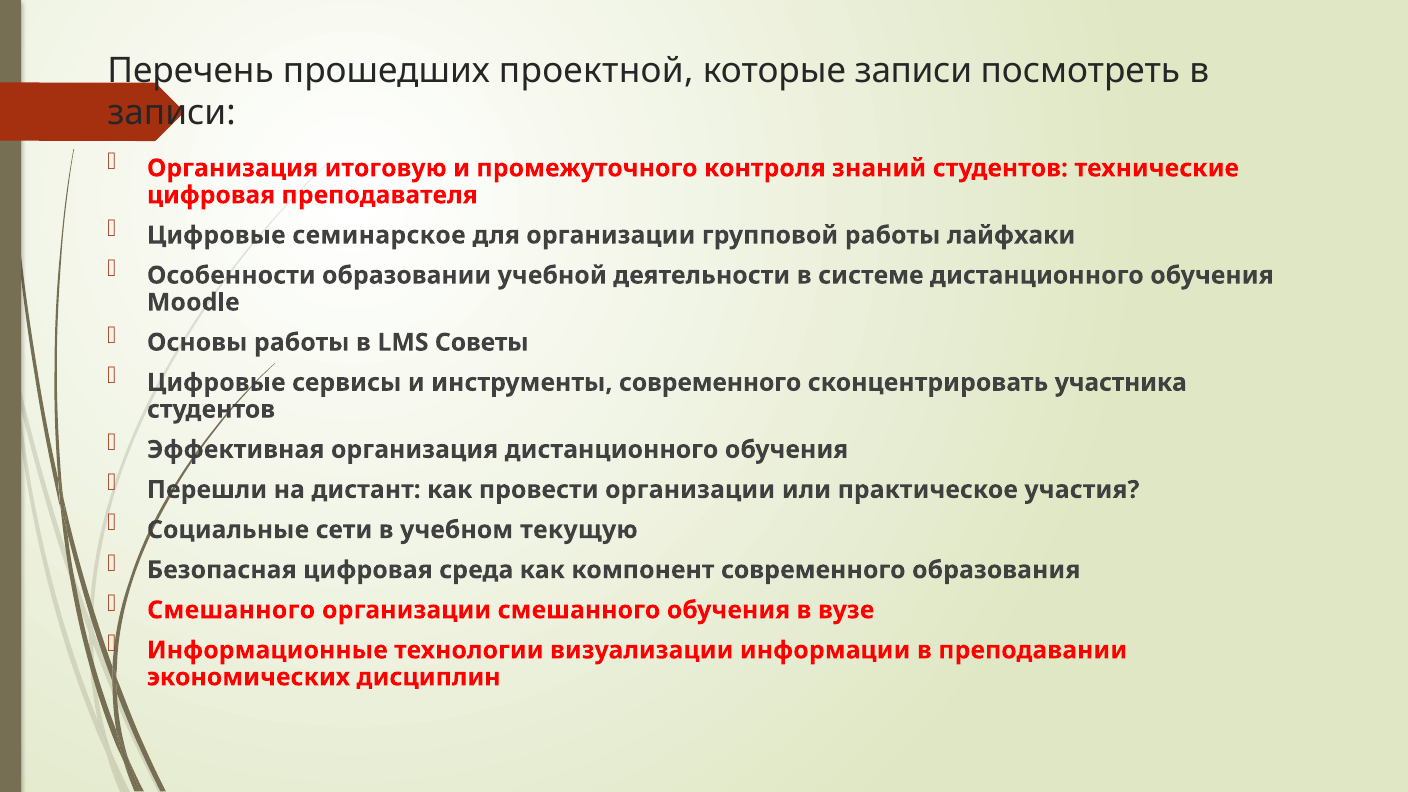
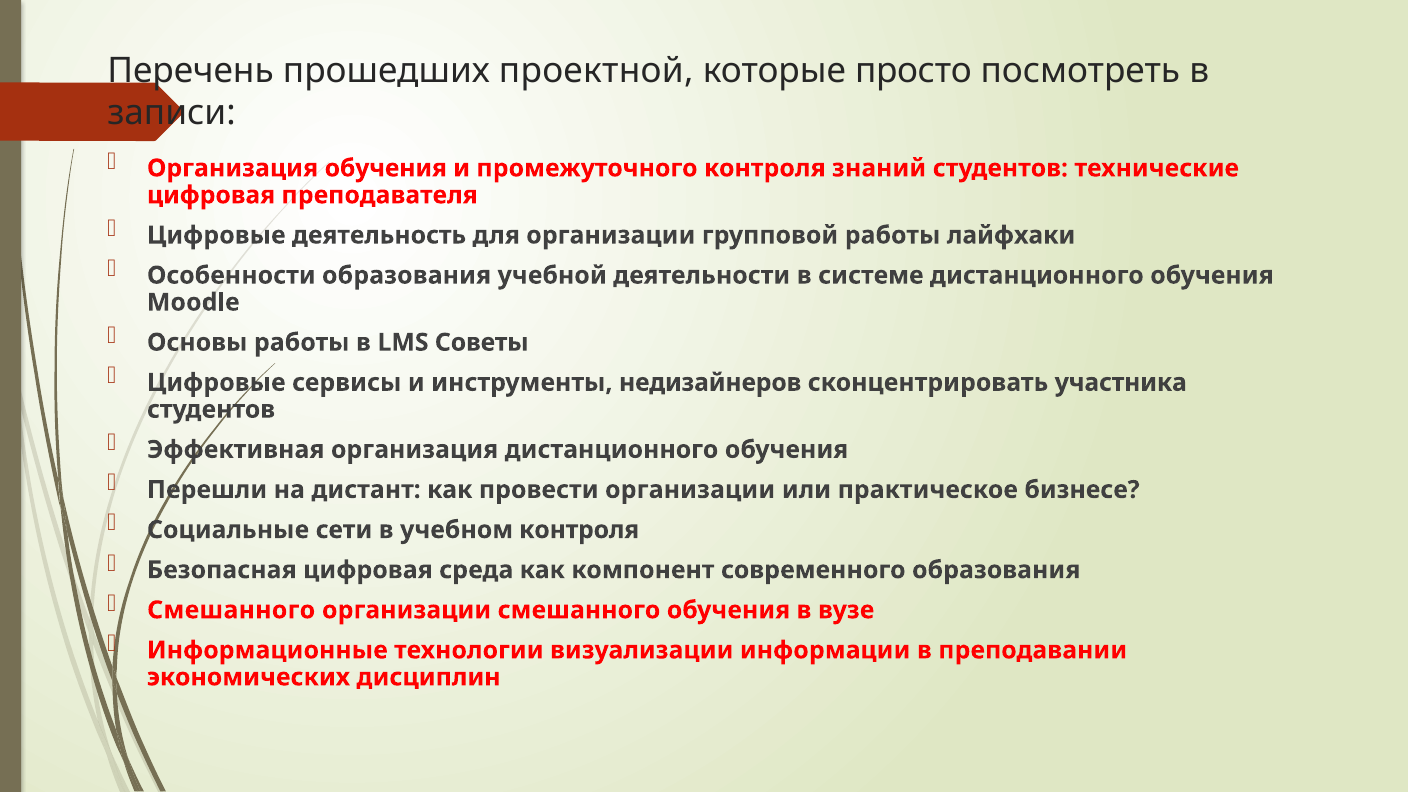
которые записи: записи -> просто
Организация итоговую: итоговую -> обучения
семинарское: семинарское -> деятельность
Особенности образовании: образовании -> образования
инструменты современного: современного -> недизайнеров
участия: участия -> бизнесе
учебном текущую: текущую -> контроля
